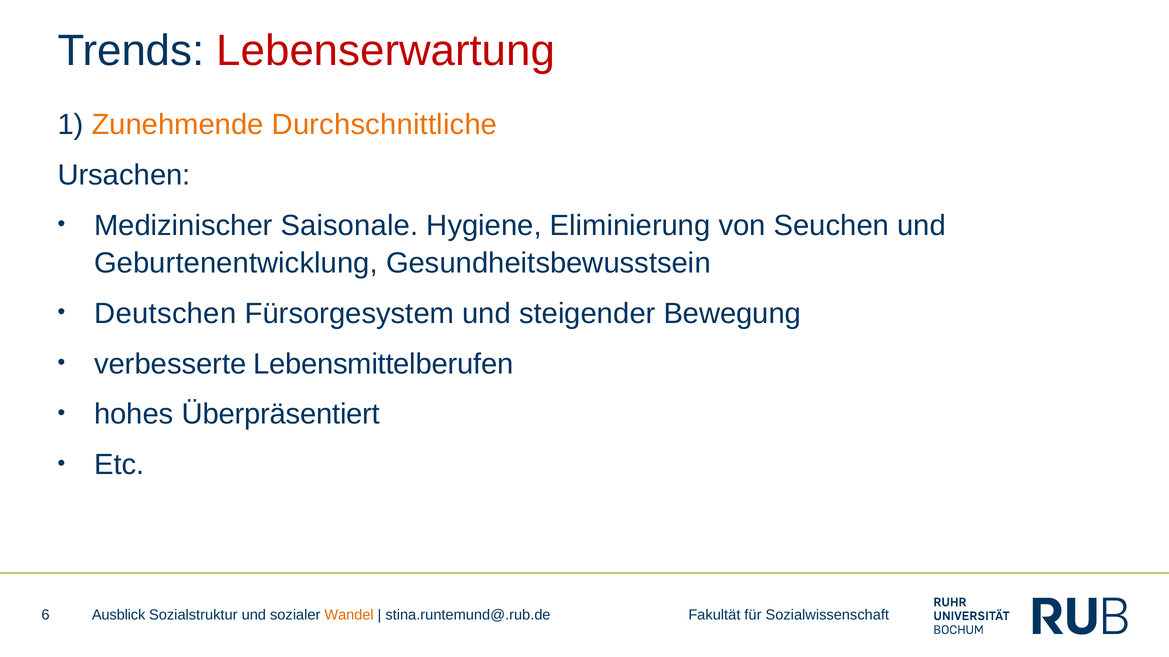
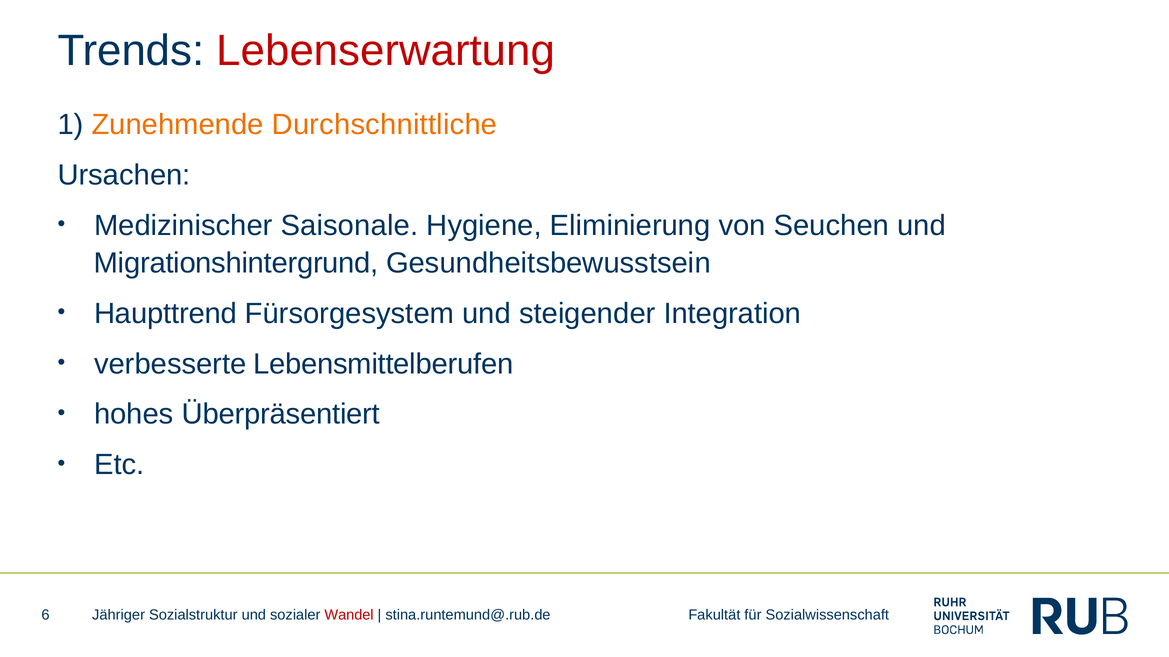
Geburtenentwicklung: Geburtenentwicklung -> Migrationshintergrund
Deutschen: Deutschen -> Haupttrend
Bewegung: Bewegung -> Integration
Ausblick: Ausblick -> Jähriger
Wandel colour: orange -> red
